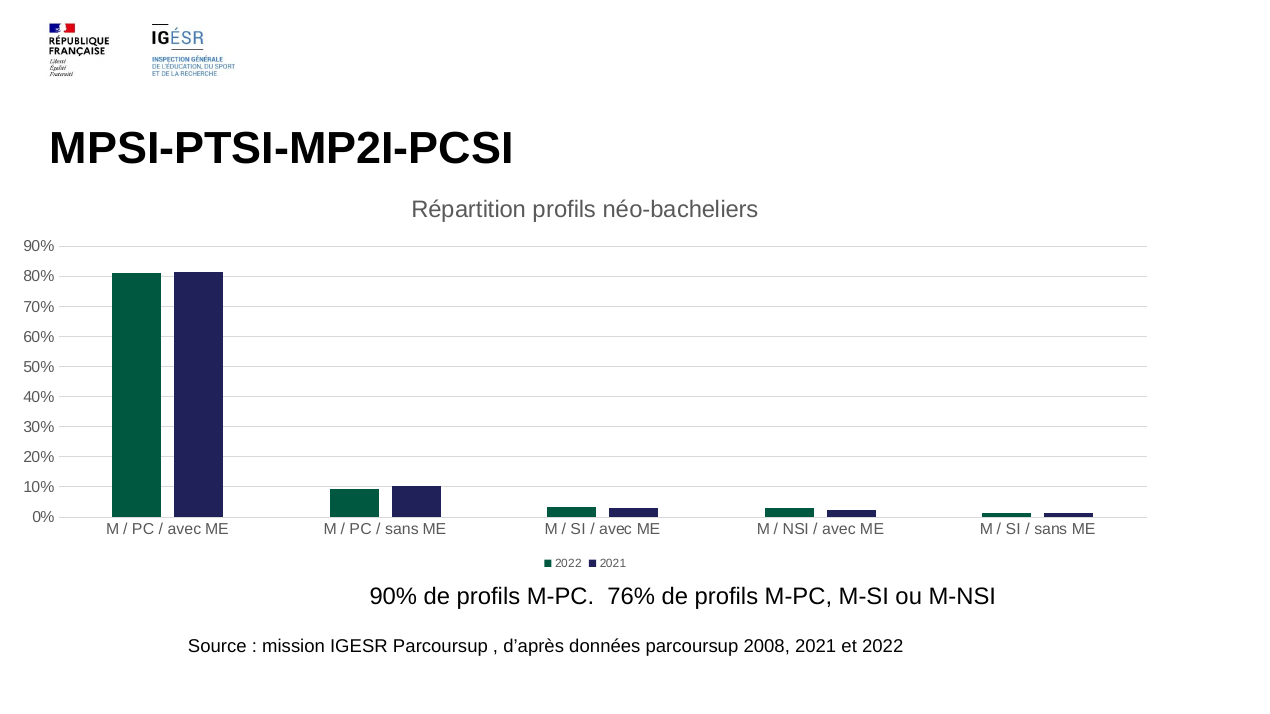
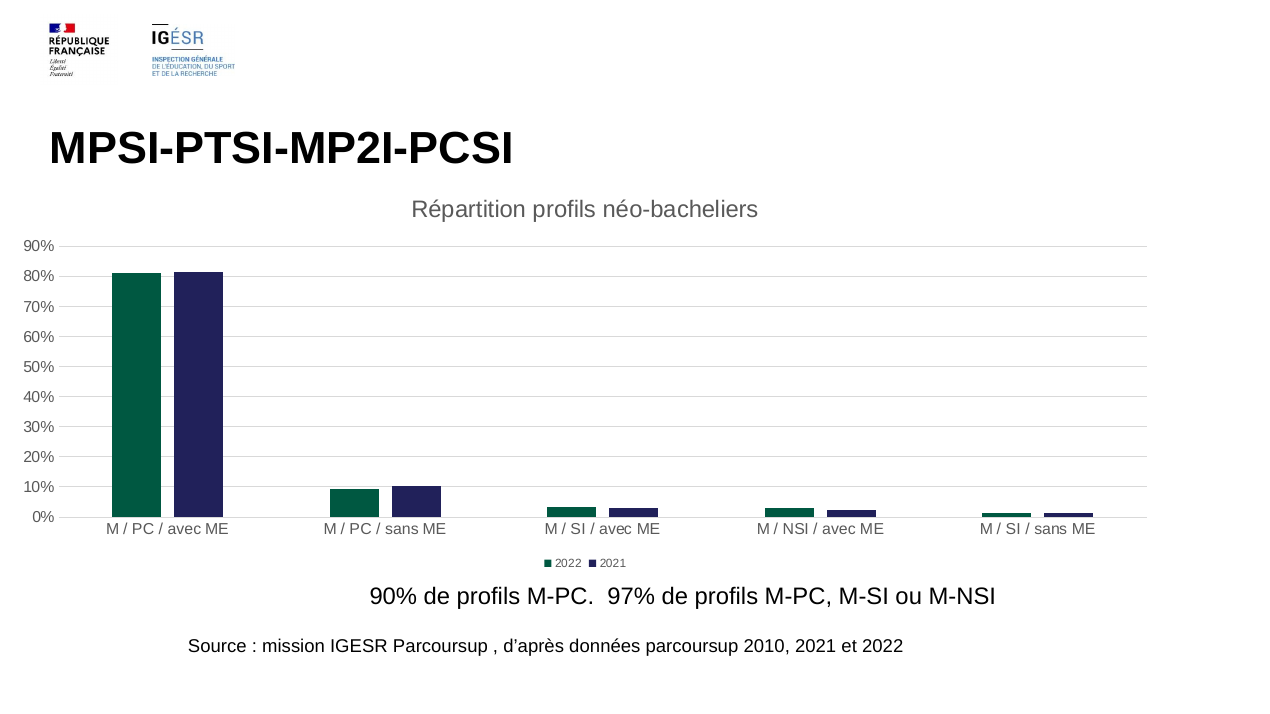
76%: 76% -> 97%
2008: 2008 -> 2010
